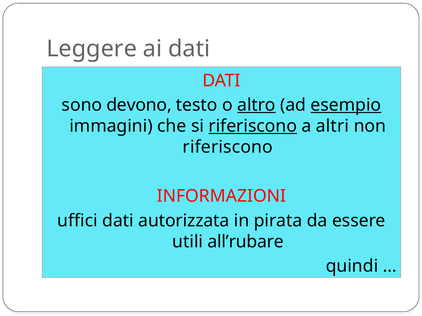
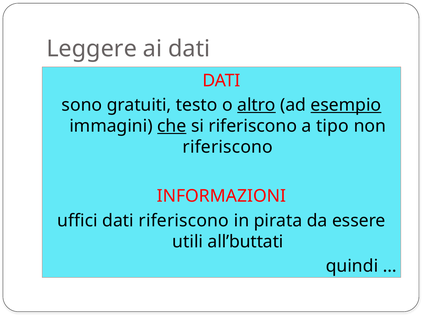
devono: devono -> gratuiti
che underline: none -> present
riferiscono at (253, 126) underline: present -> none
altri: altri -> tipo
dati autorizzata: autorizzata -> riferiscono
all’rubare: all’rubare -> all’buttati
